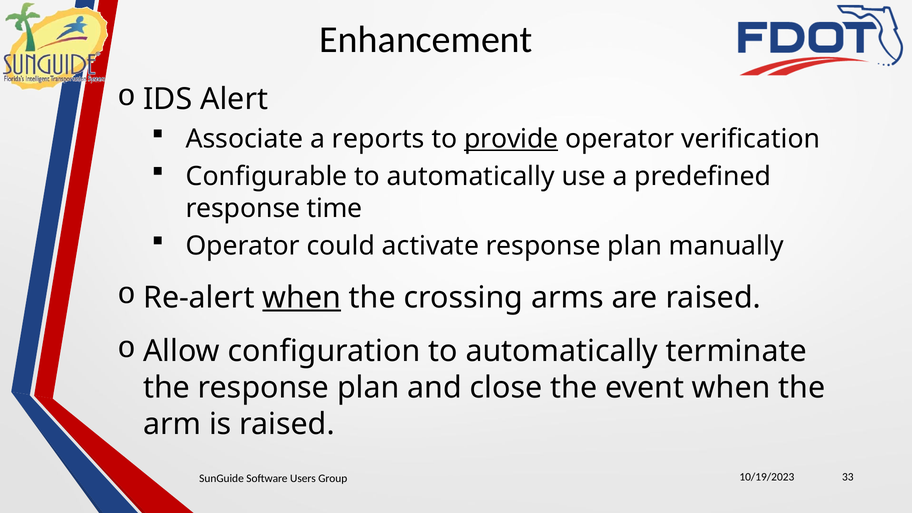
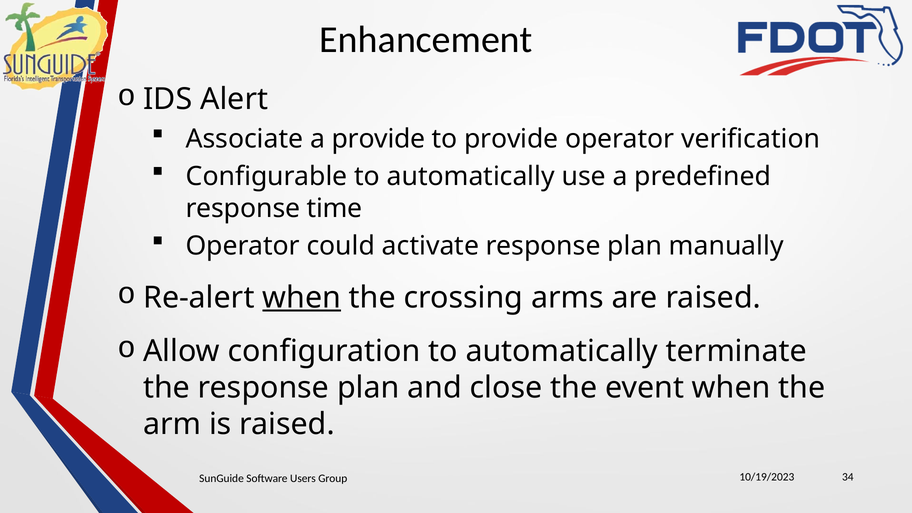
a reports: reports -> provide
provide at (511, 139) underline: present -> none
33: 33 -> 34
